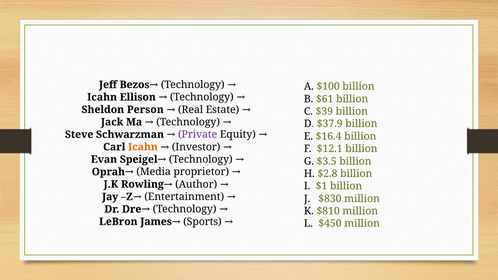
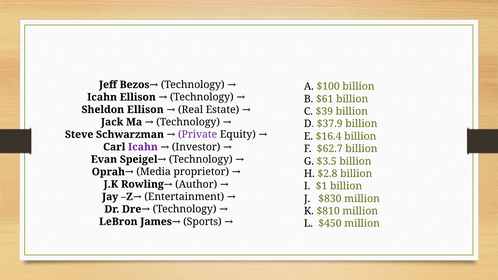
Sheldon Person: Person -> Ellison
Icahn at (143, 147) colour: orange -> purple
$12.1: $12.1 -> $62.7
